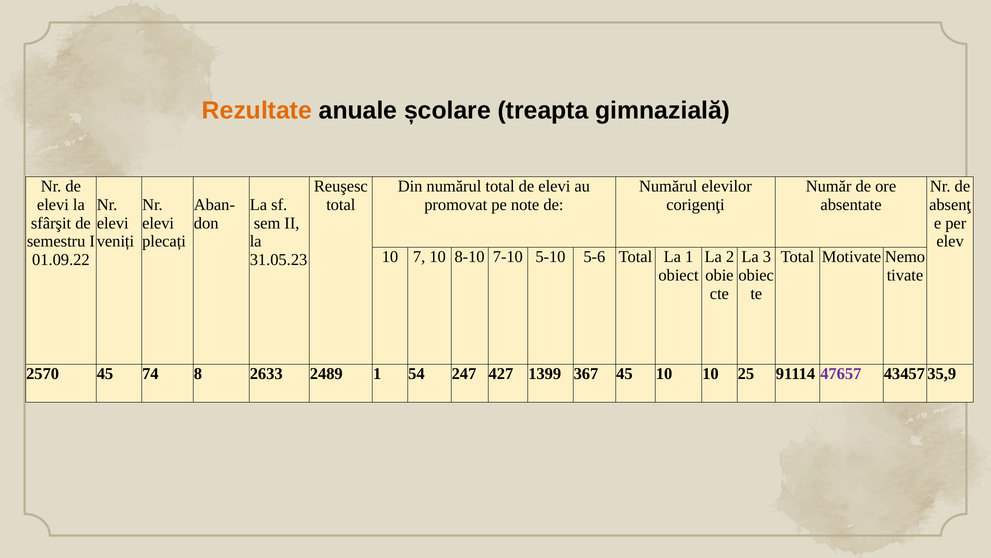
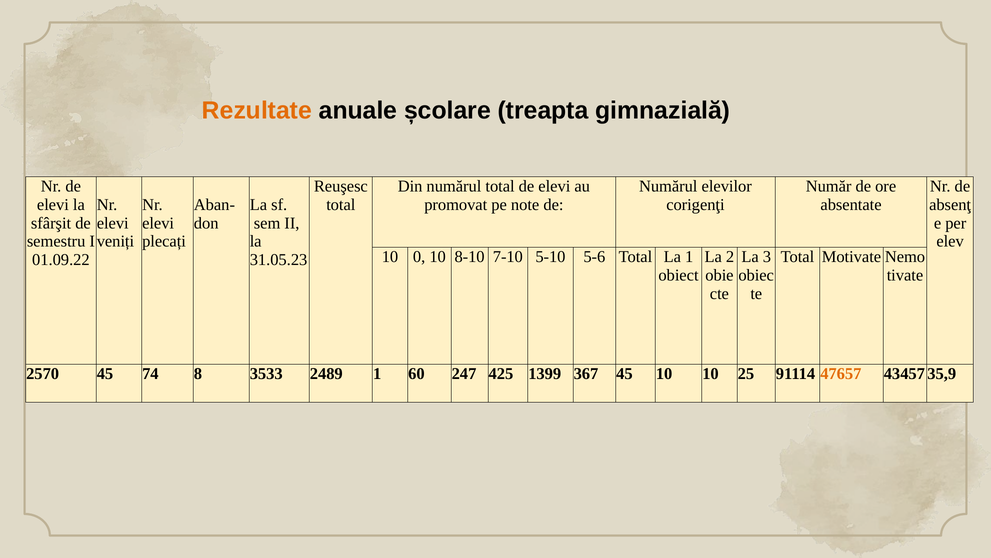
7: 7 -> 0
2633: 2633 -> 3533
54: 54 -> 60
427: 427 -> 425
47657 colour: purple -> orange
